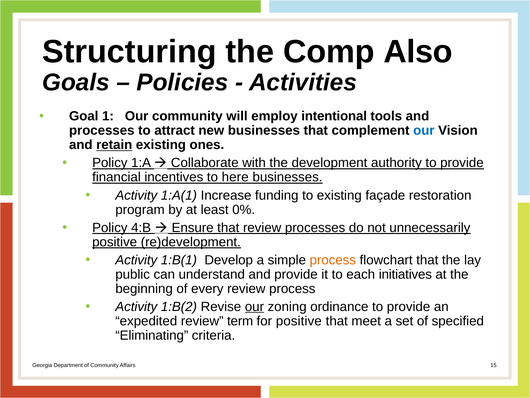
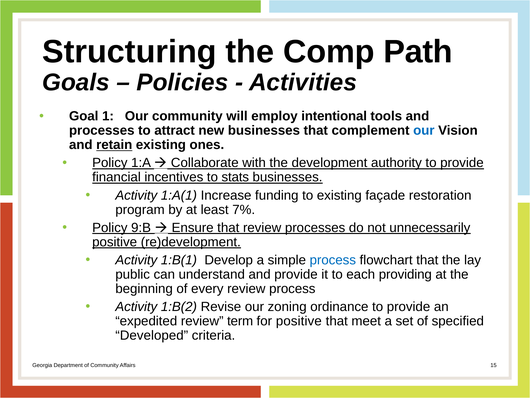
Also: Also -> Path
here: here -> stats
0%: 0% -> 7%
4:B: 4:B -> 9:B
process at (333, 260) colour: orange -> blue
initiatives: initiatives -> providing
our at (254, 306) underline: present -> none
Eliminating: Eliminating -> Developed
